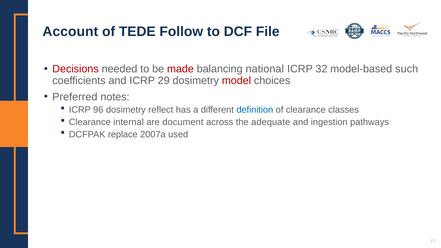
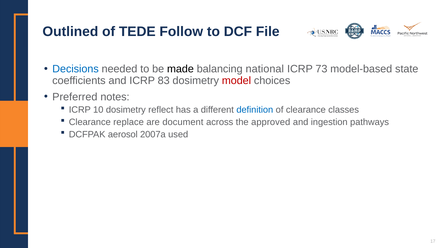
Account: Account -> Outlined
Decisions colour: red -> blue
made colour: red -> black
32: 32 -> 73
such: such -> state
29: 29 -> 83
96: 96 -> 10
internal: internal -> replace
adequate: adequate -> approved
replace: replace -> aerosol
